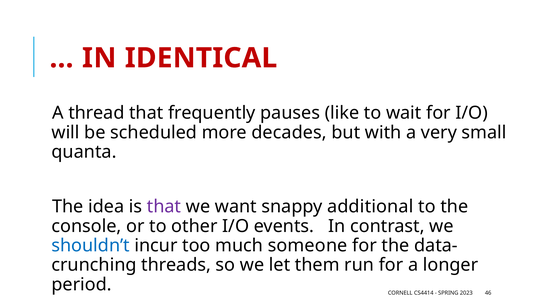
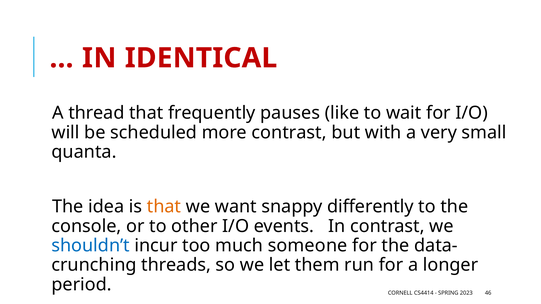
more decades: decades -> contrast
that at (164, 207) colour: purple -> orange
additional: additional -> differently
